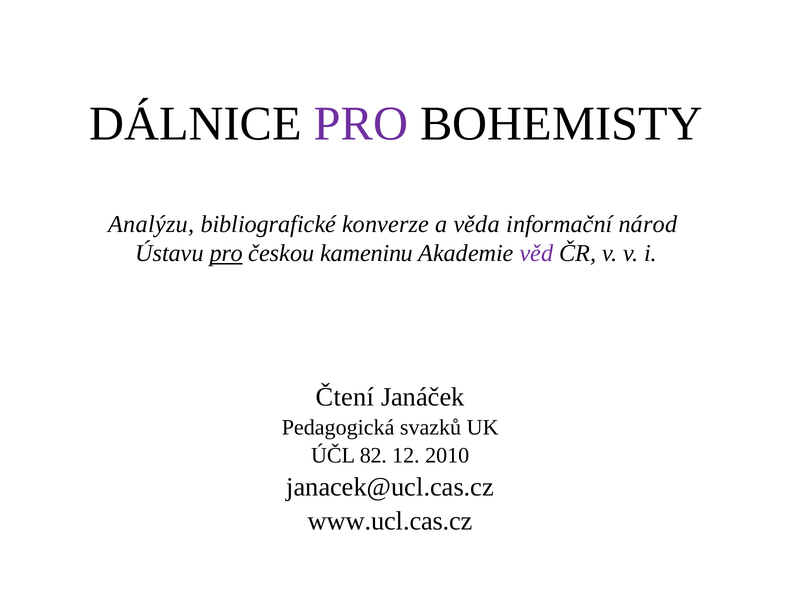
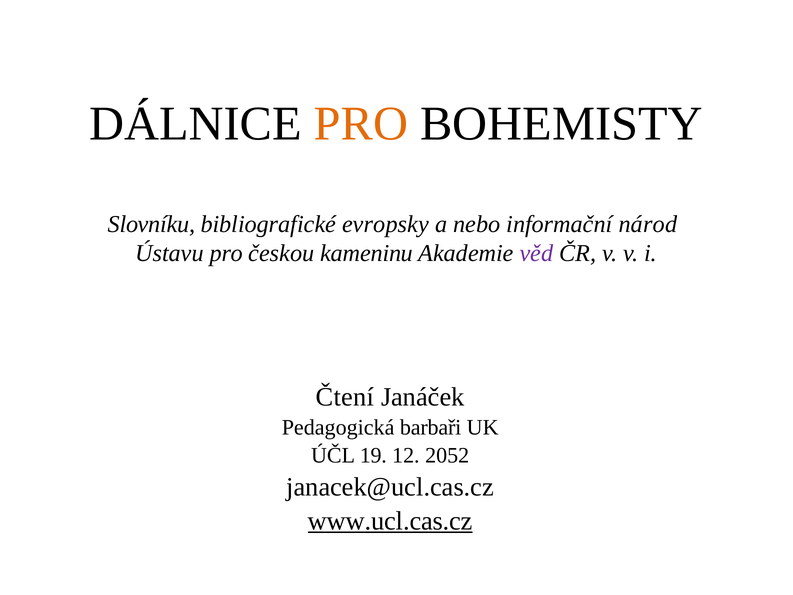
PRO at (361, 124) colour: purple -> orange
Analýzu: Analýzu -> Slovníku
konverze: konverze -> evropsky
věda: věda -> nebo
pro at (226, 253) underline: present -> none
svazků: svazků -> barbaři
82: 82 -> 19
2010: 2010 -> 2052
www.ucl.cas.cz underline: none -> present
